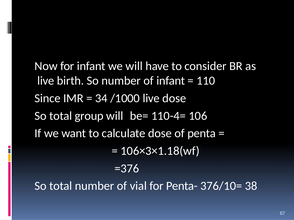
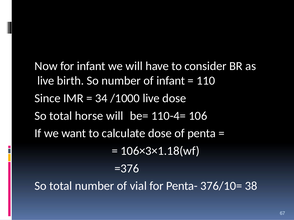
group: group -> horse
